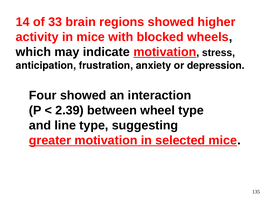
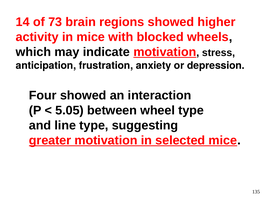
33: 33 -> 73
2.39: 2.39 -> 5.05
